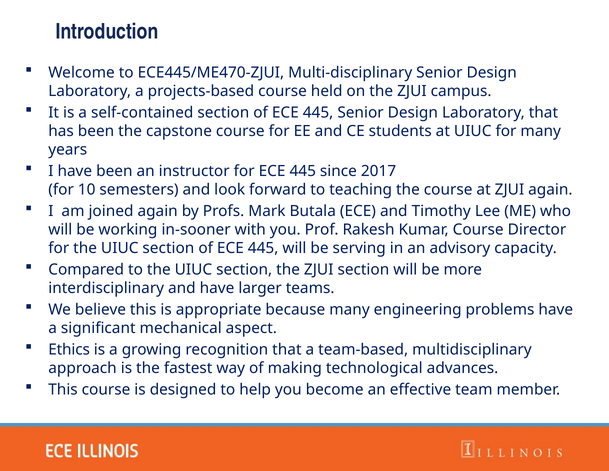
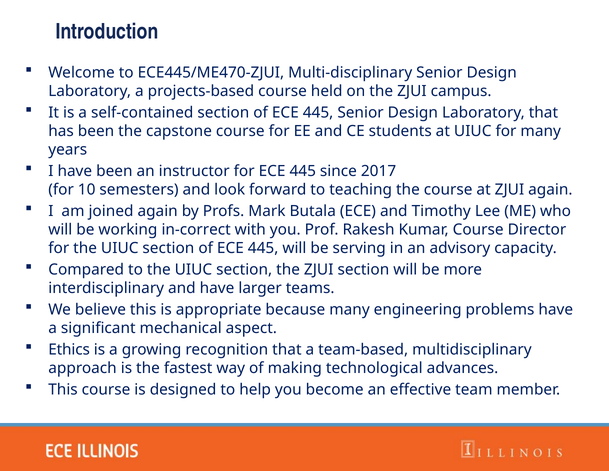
in-sooner: in-sooner -> in-correct
